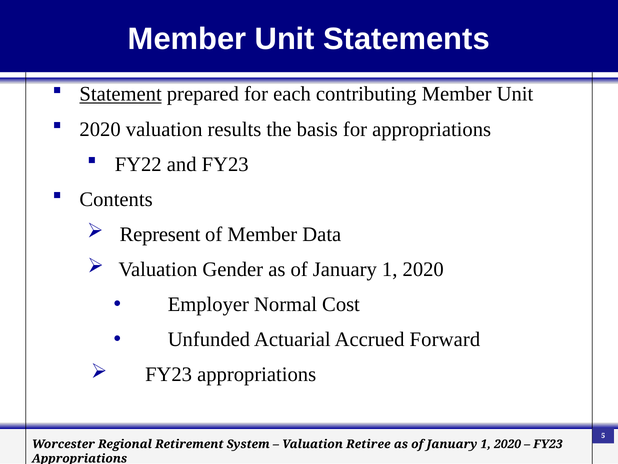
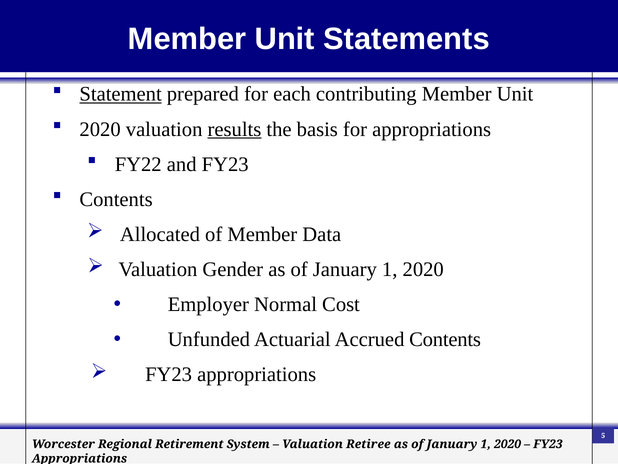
results underline: none -> present
Represent: Represent -> Allocated
Accrued Forward: Forward -> Contents
